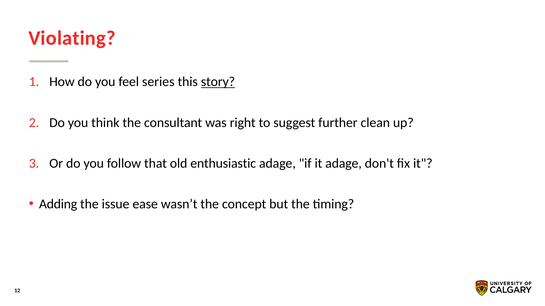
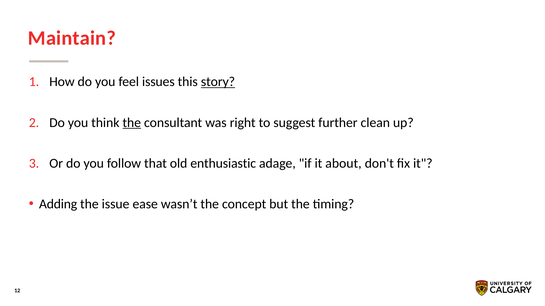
Violating: Violating -> Maintain
series: series -> issues
the at (132, 123) underline: none -> present
it adage: adage -> about
